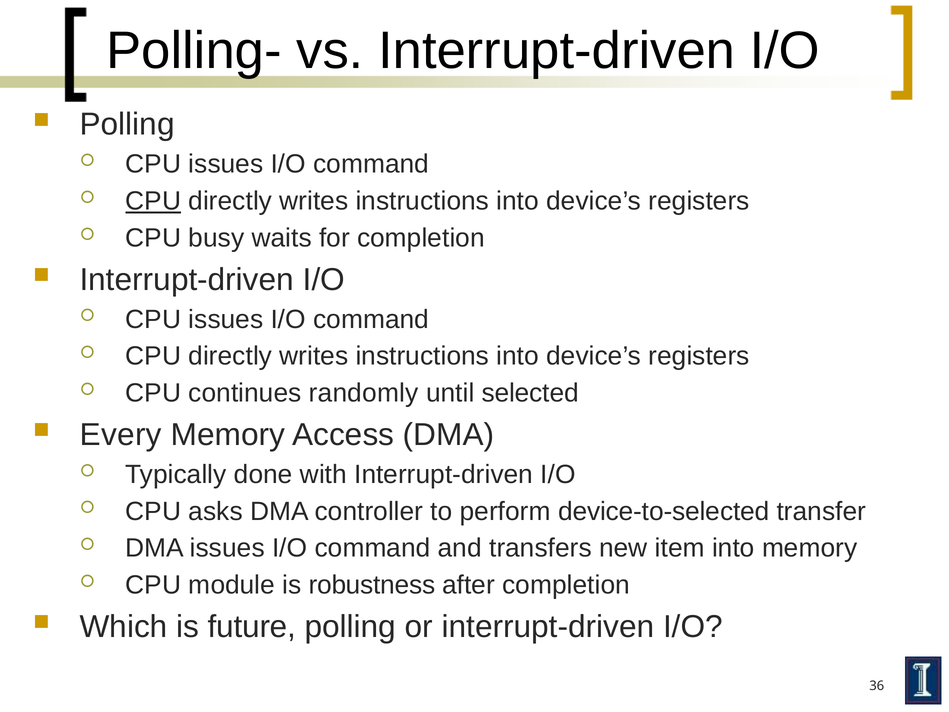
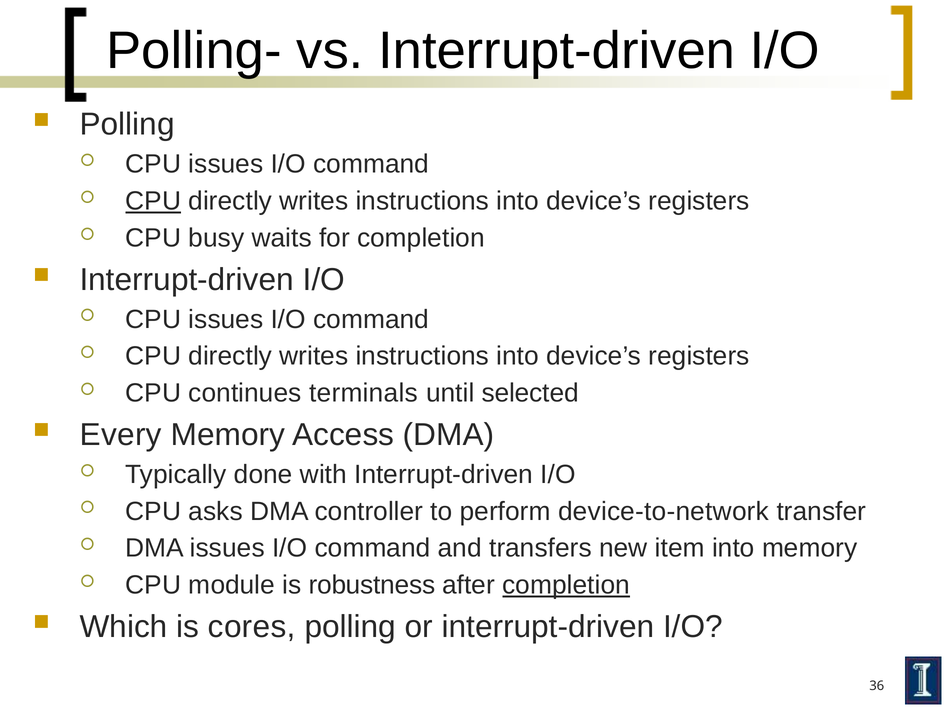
randomly: randomly -> terminals
device-to-selected: device-to-selected -> device-to-network
completion at (566, 585) underline: none -> present
future: future -> cores
